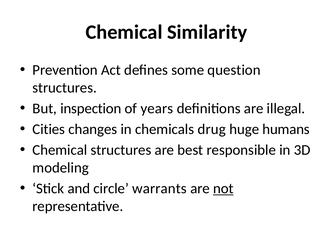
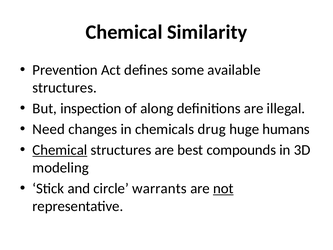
question: question -> available
years: years -> along
Cities: Cities -> Need
Chemical at (60, 150) underline: none -> present
responsible: responsible -> compounds
